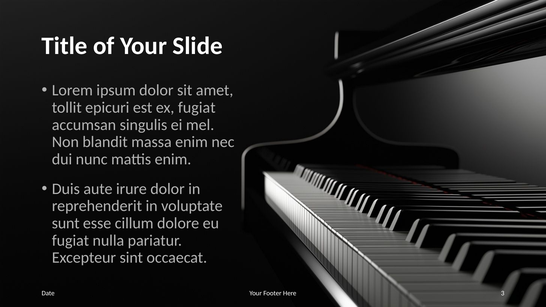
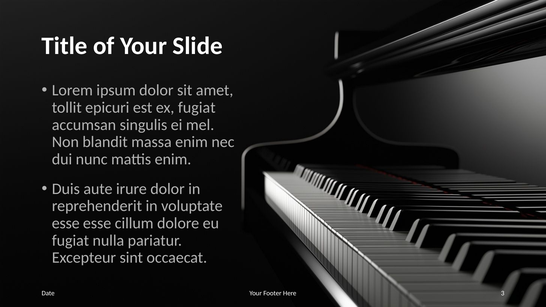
sunt at (66, 223): sunt -> esse
